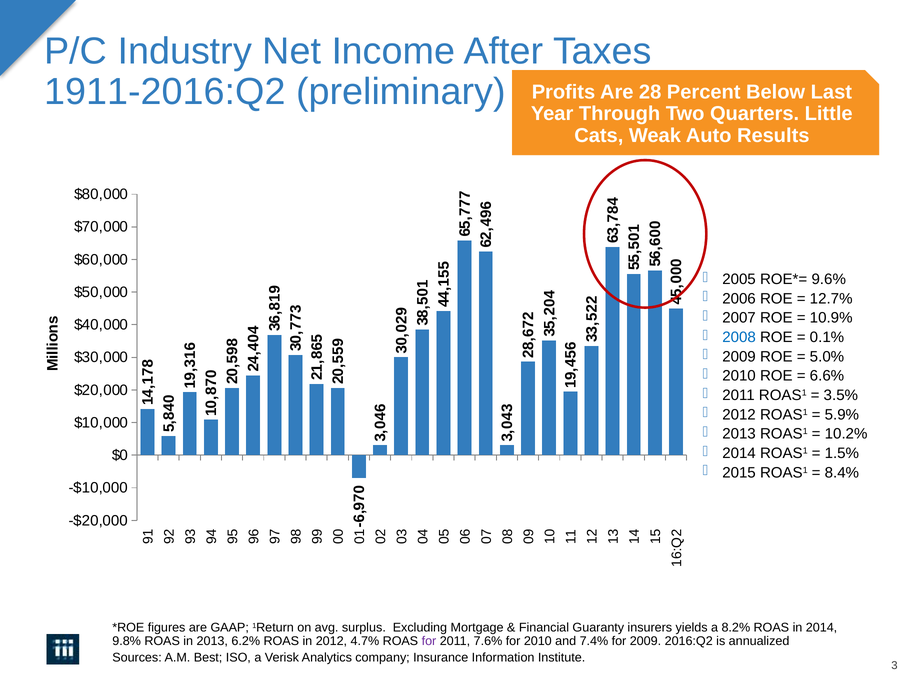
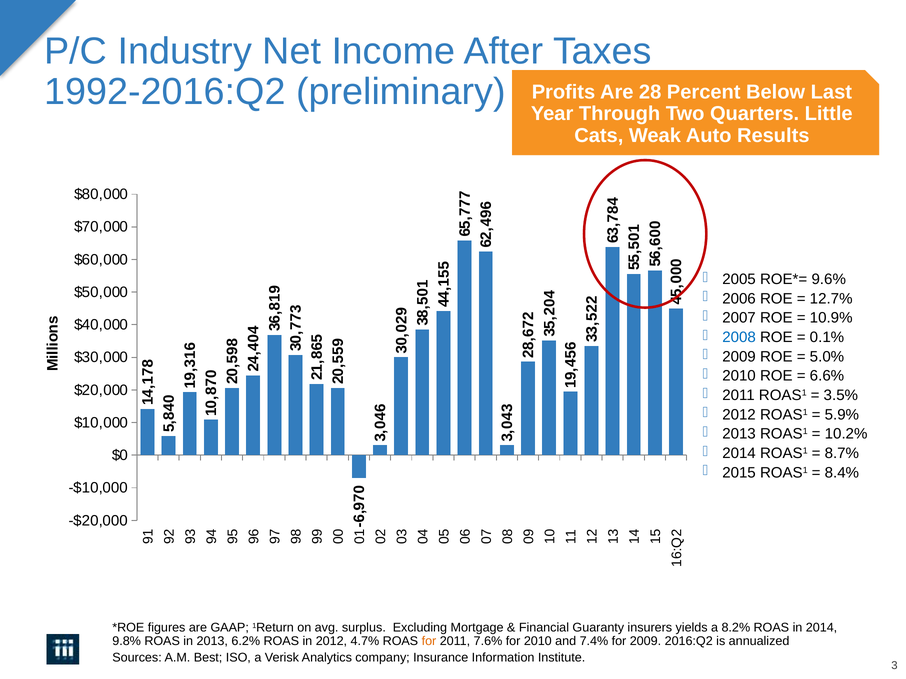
1911-2016:Q2: 1911-2016:Q2 -> 1992-2016:Q2
1.5%: 1.5% -> 8.7%
for at (429, 642) colour: purple -> orange
